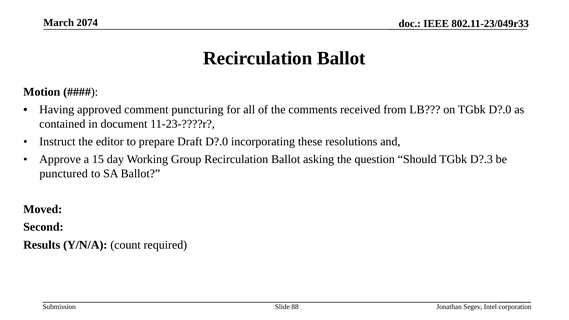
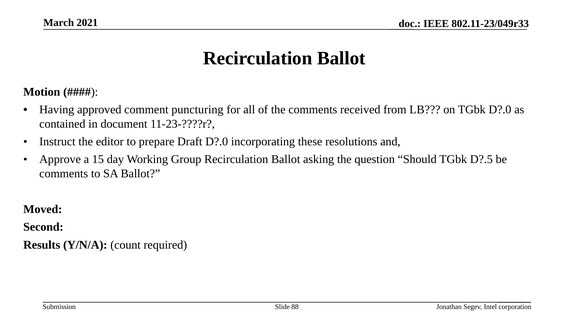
2074: 2074 -> 2021
D?.3: D?.3 -> D?.5
punctured at (64, 174): punctured -> comments
